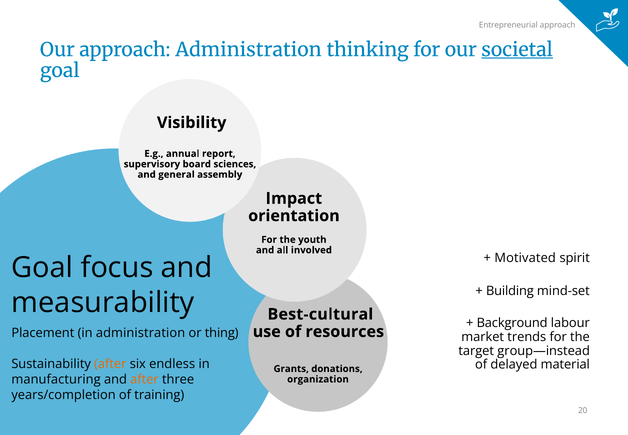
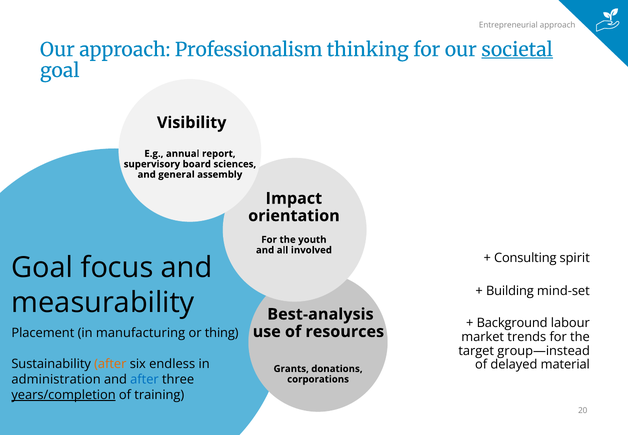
approach Administration: Administration -> Professionalism
Motivated: Motivated -> Consulting
Best-cultural: Best-cultural -> Best-analysis
in administration: administration -> manufacturing
manufacturing: manufacturing -> administration
after at (144, 379) colour: orange -> blue
organization: organization -> corporations
years/completion underline: none -> present
